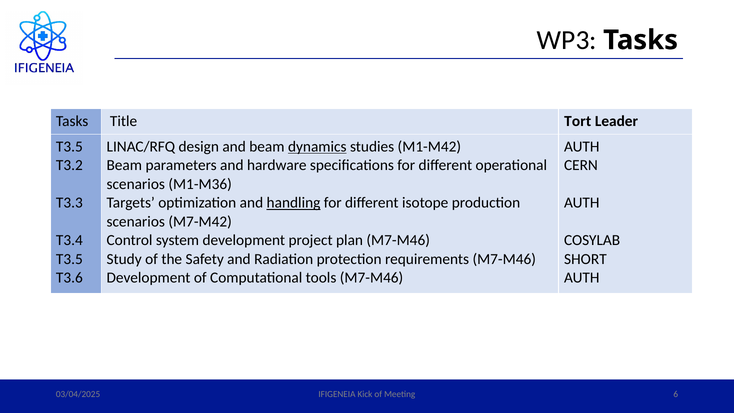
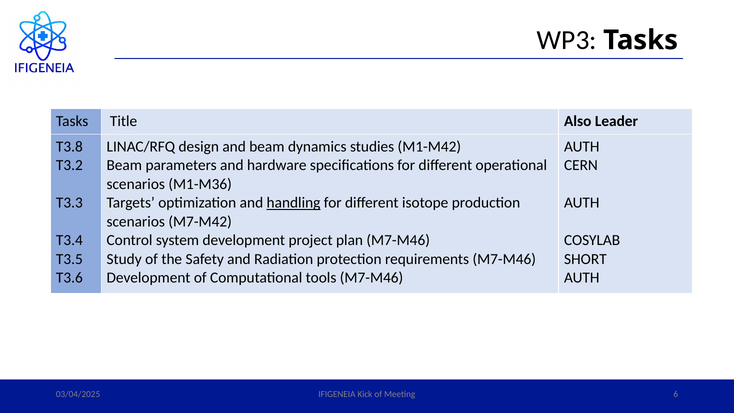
Tort: Tort -> Also
T3.5 at (69, 147): T3.5 -> T3.8
dynamics underline: present -> none
